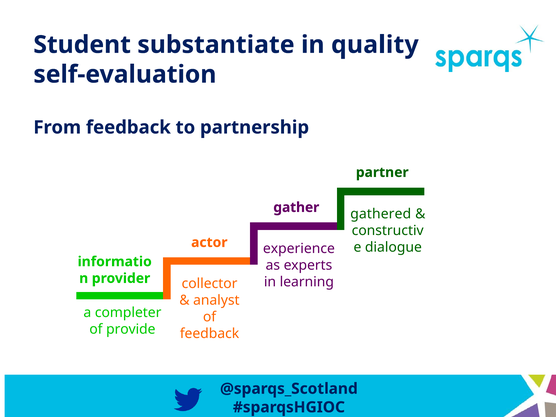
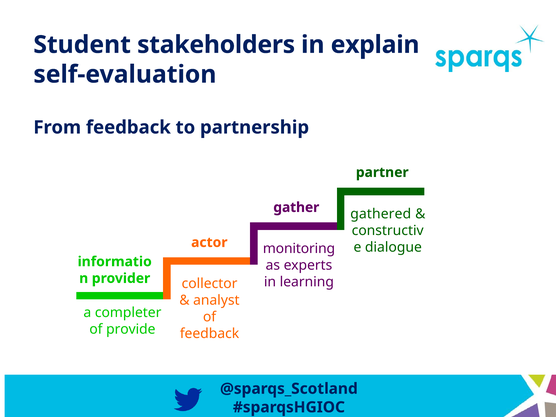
substantiate: substantiate -> stakeholders
quality: quality -> explain
experience: experience -> monitoring
